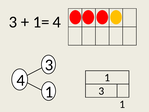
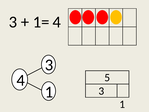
4 1: 1 -> 5
